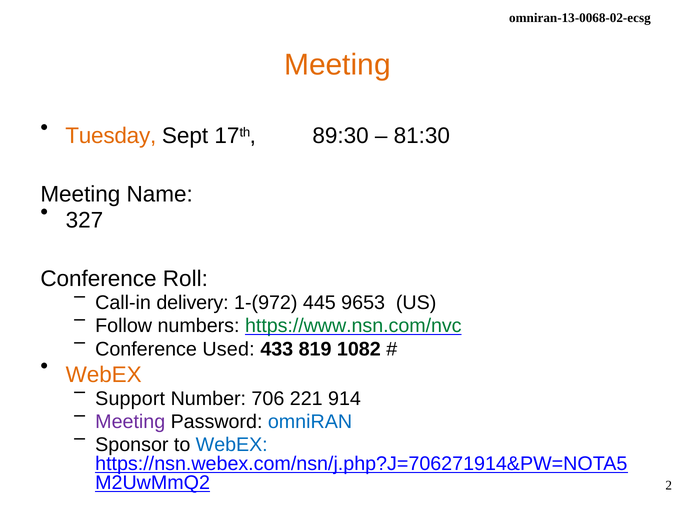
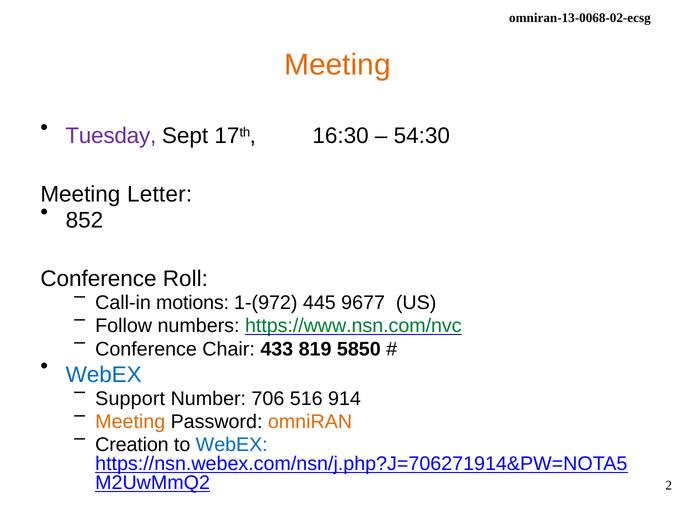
Tuesday colour: orange -> purple
89:30: 89:30 -> 16:30
81:30: 81:30 -> 54:30
Name: Name -> Letter
327: 327 -> 852
delivery: delivery -> motions
9653: 9653 -> 9677
Used: Used -> Chair
1082: 1082 -> 5850
WebEX at (104, 374) colour: orange -> blue
221: 221 -> 516
Meeting at (130, 421) colour: purple -> orange
omniRAN colour: blue -> orange
Sponsor: Sponsor -> Creation
